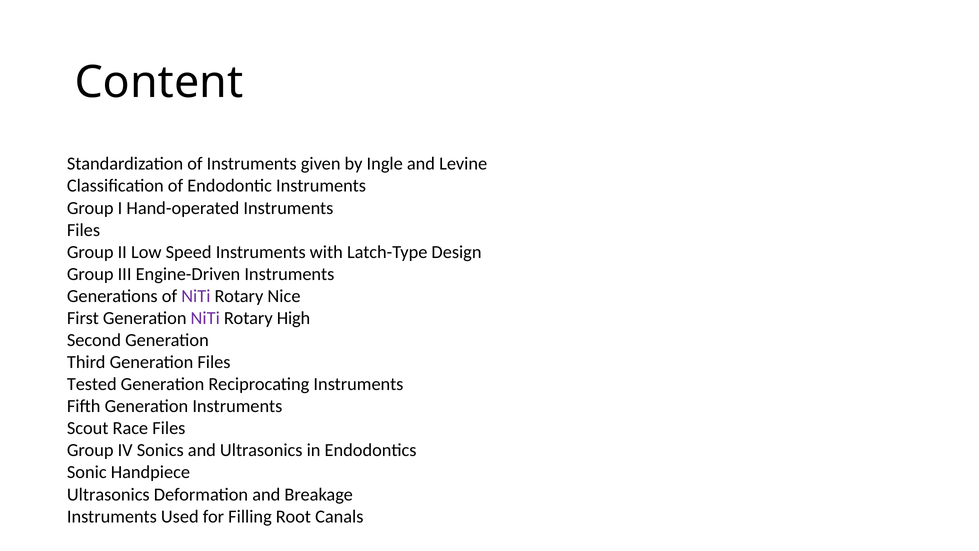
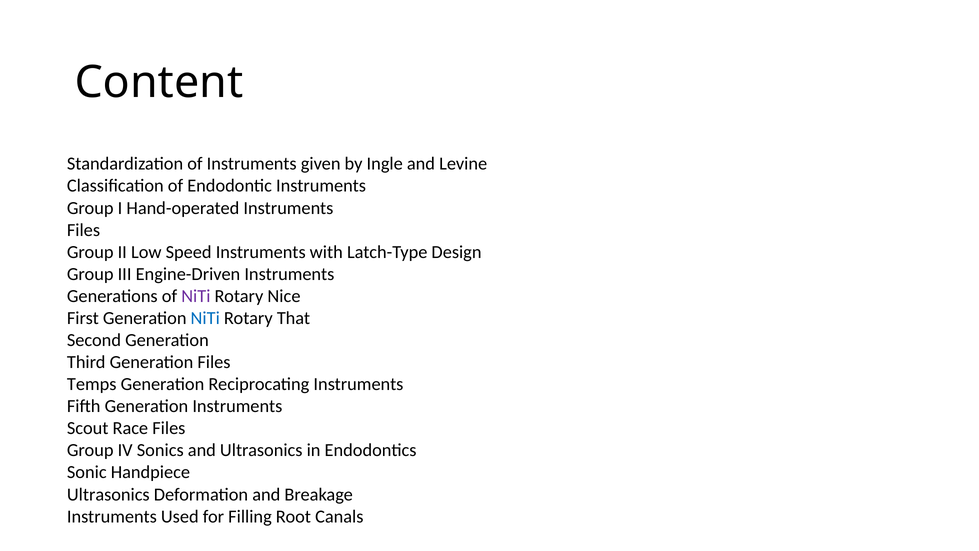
NiTi at (205, 318) colour: purple -> blue
High: High -> That
Tested: Tested -> Temps
